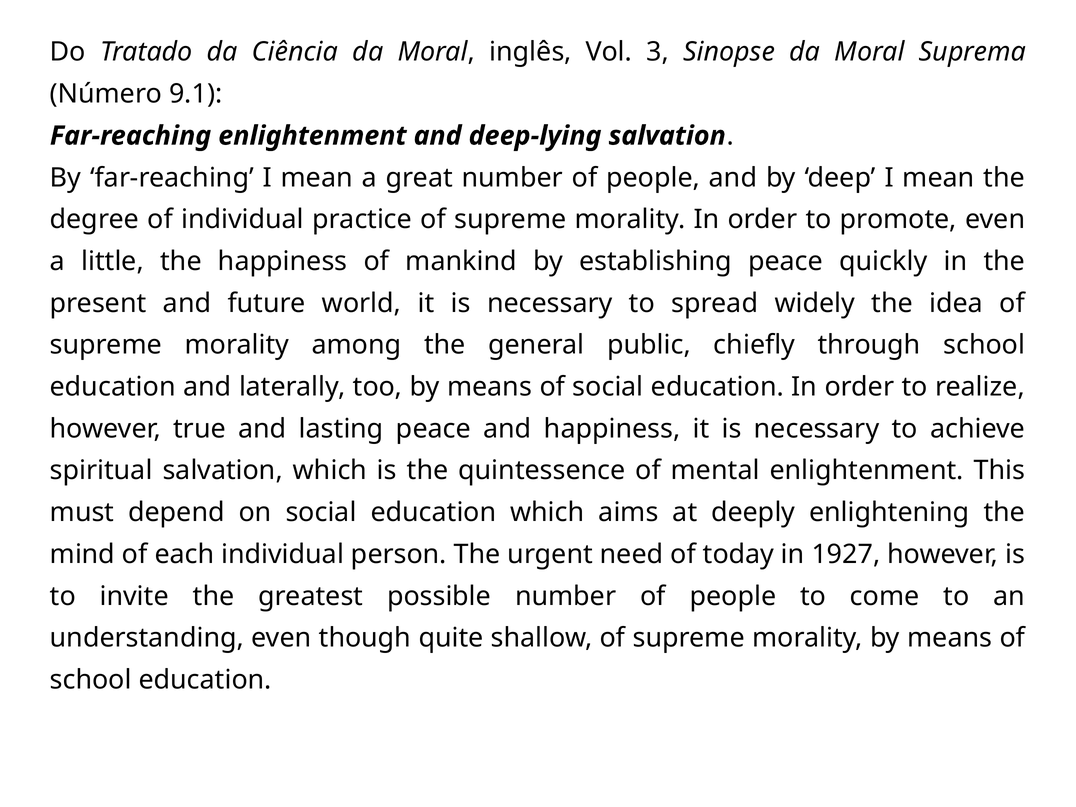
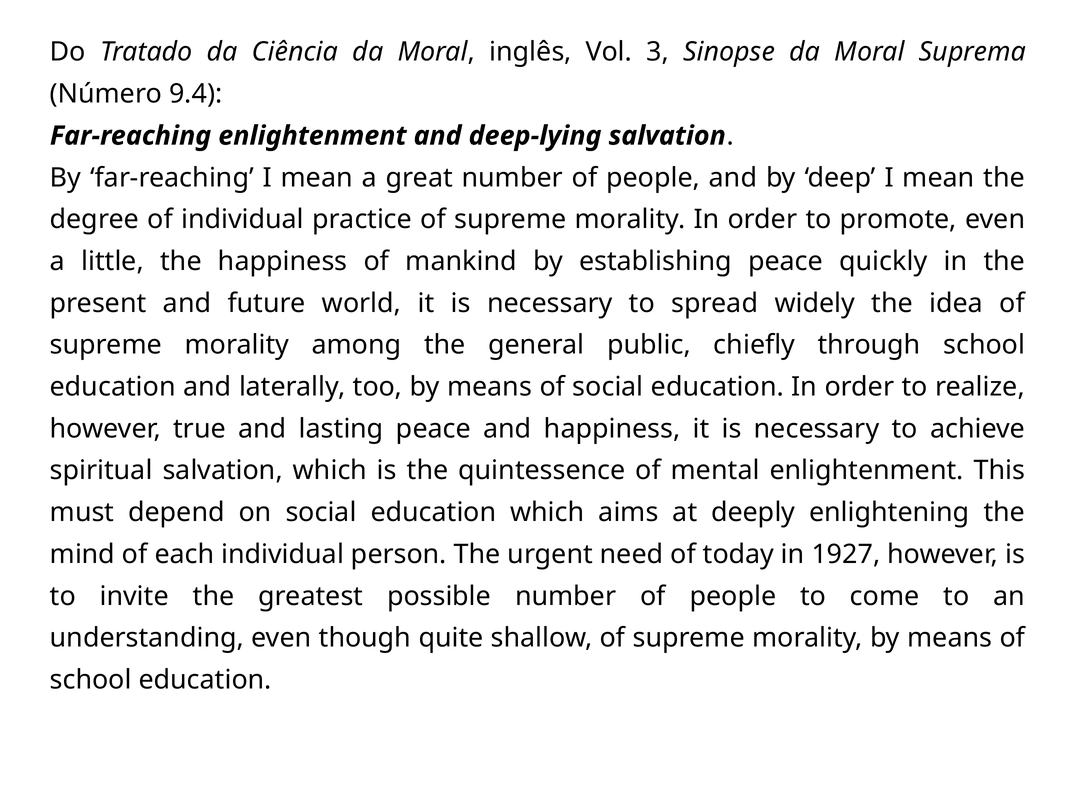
9.1: 9.1 -> 9.4
